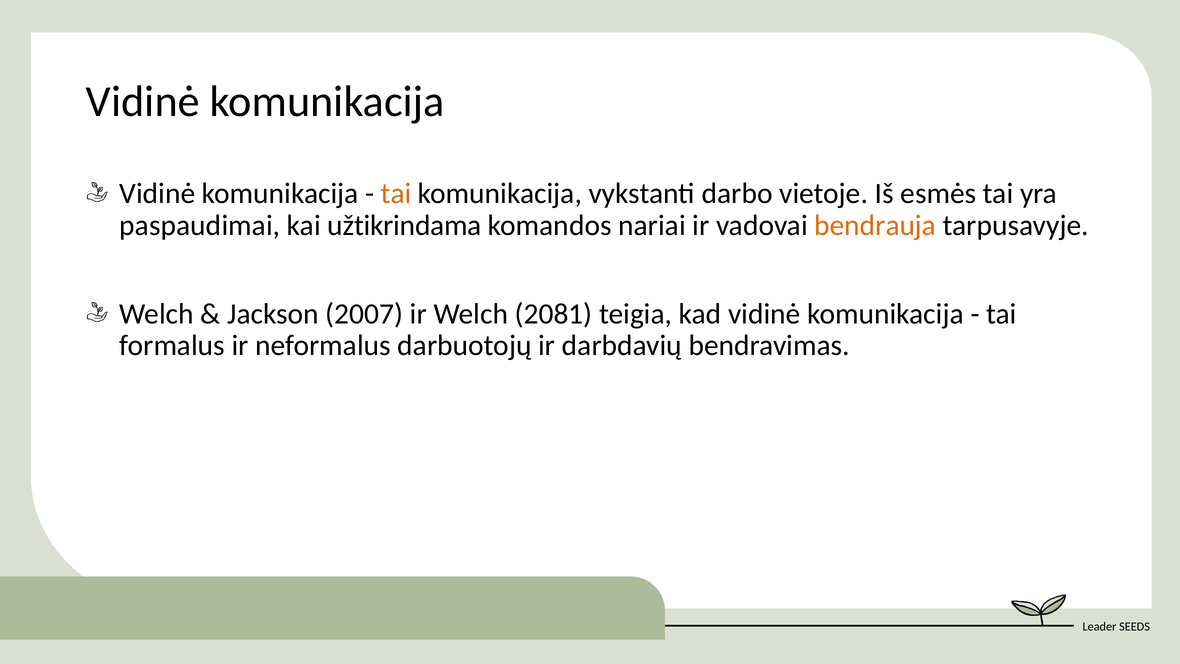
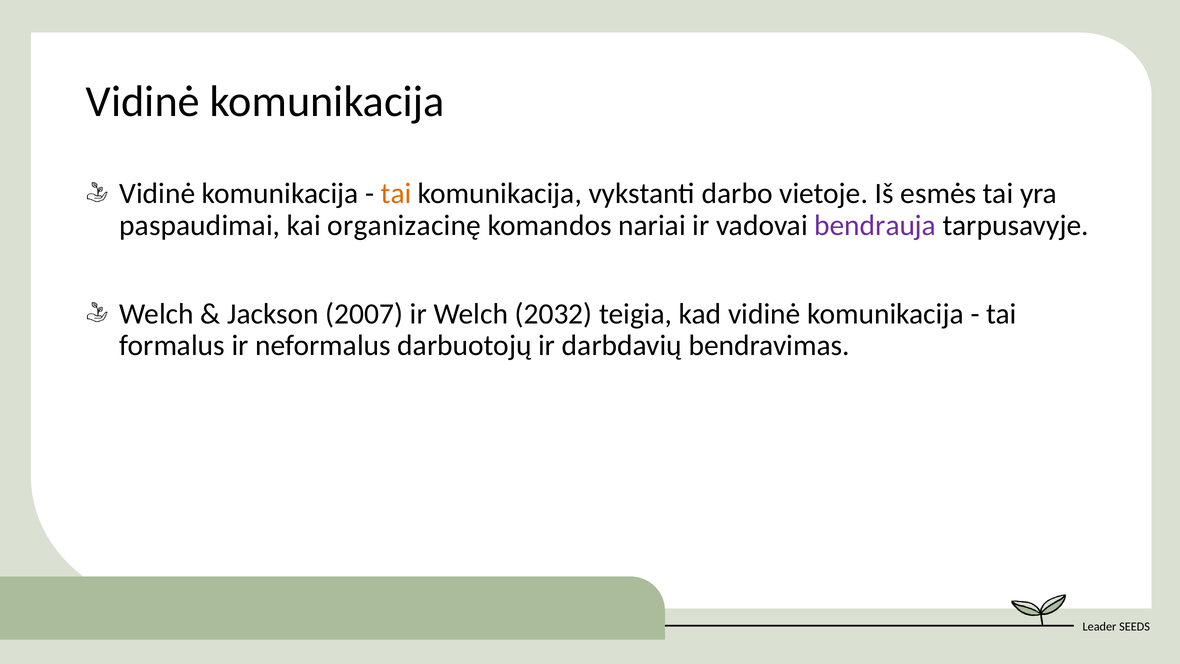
užtikrindama: užtikrindama -> organizacinę
bendrauja colour: orange -> purple
2081: 2081 -> 2032
